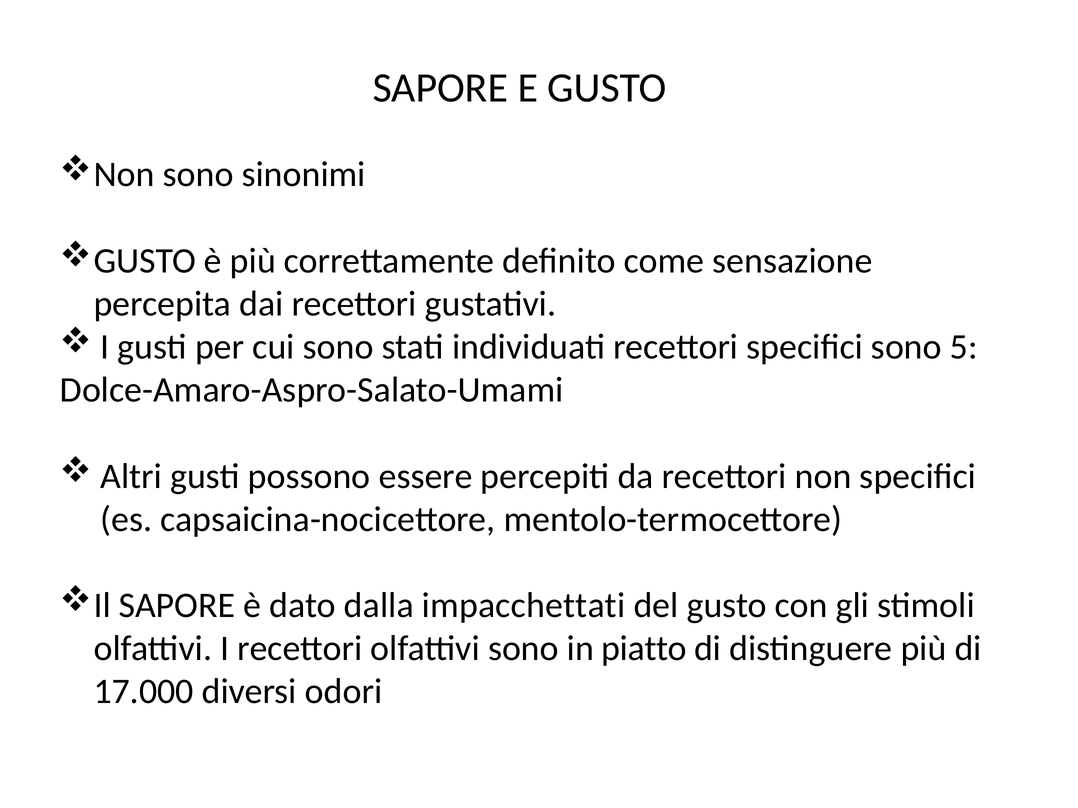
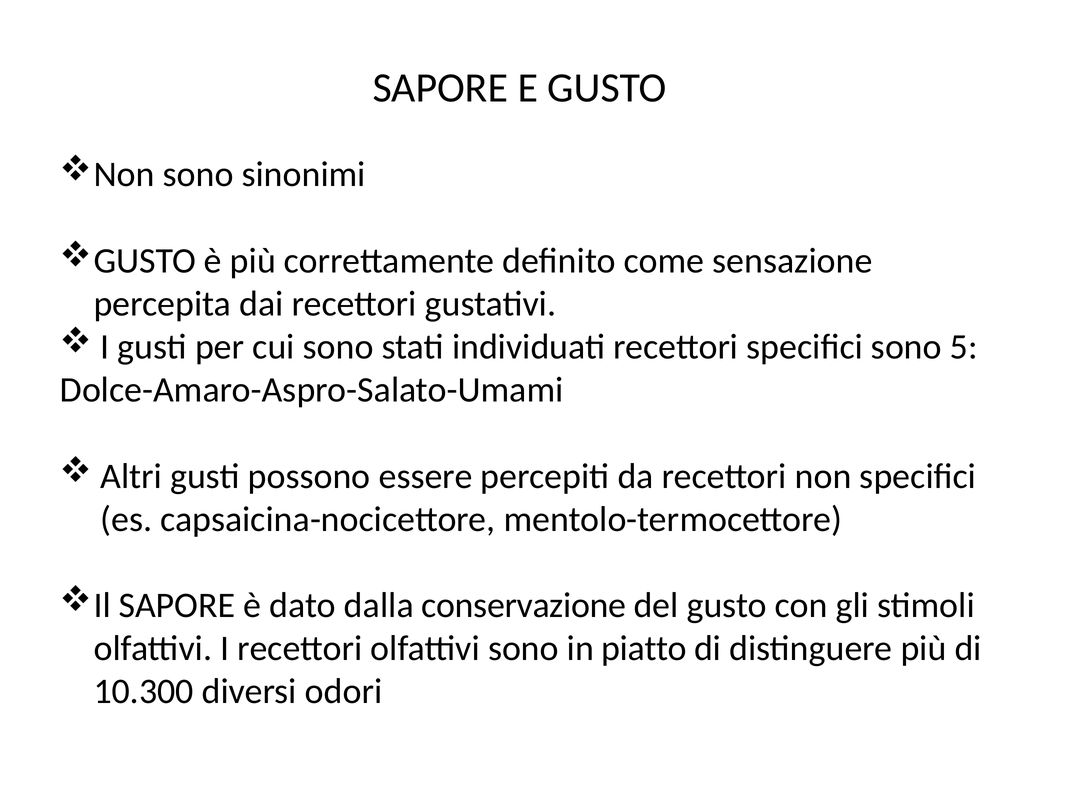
impacchettati: impacchettati -> conservazione
17.000: 17.000 -> 10.300
